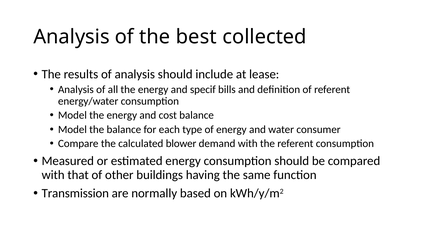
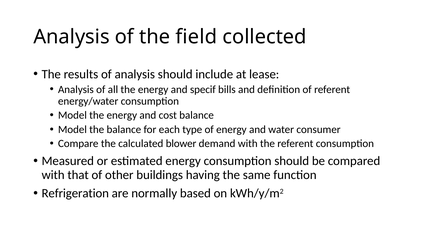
best: best -> field
Transmission: Transmission -> Refrigeration
